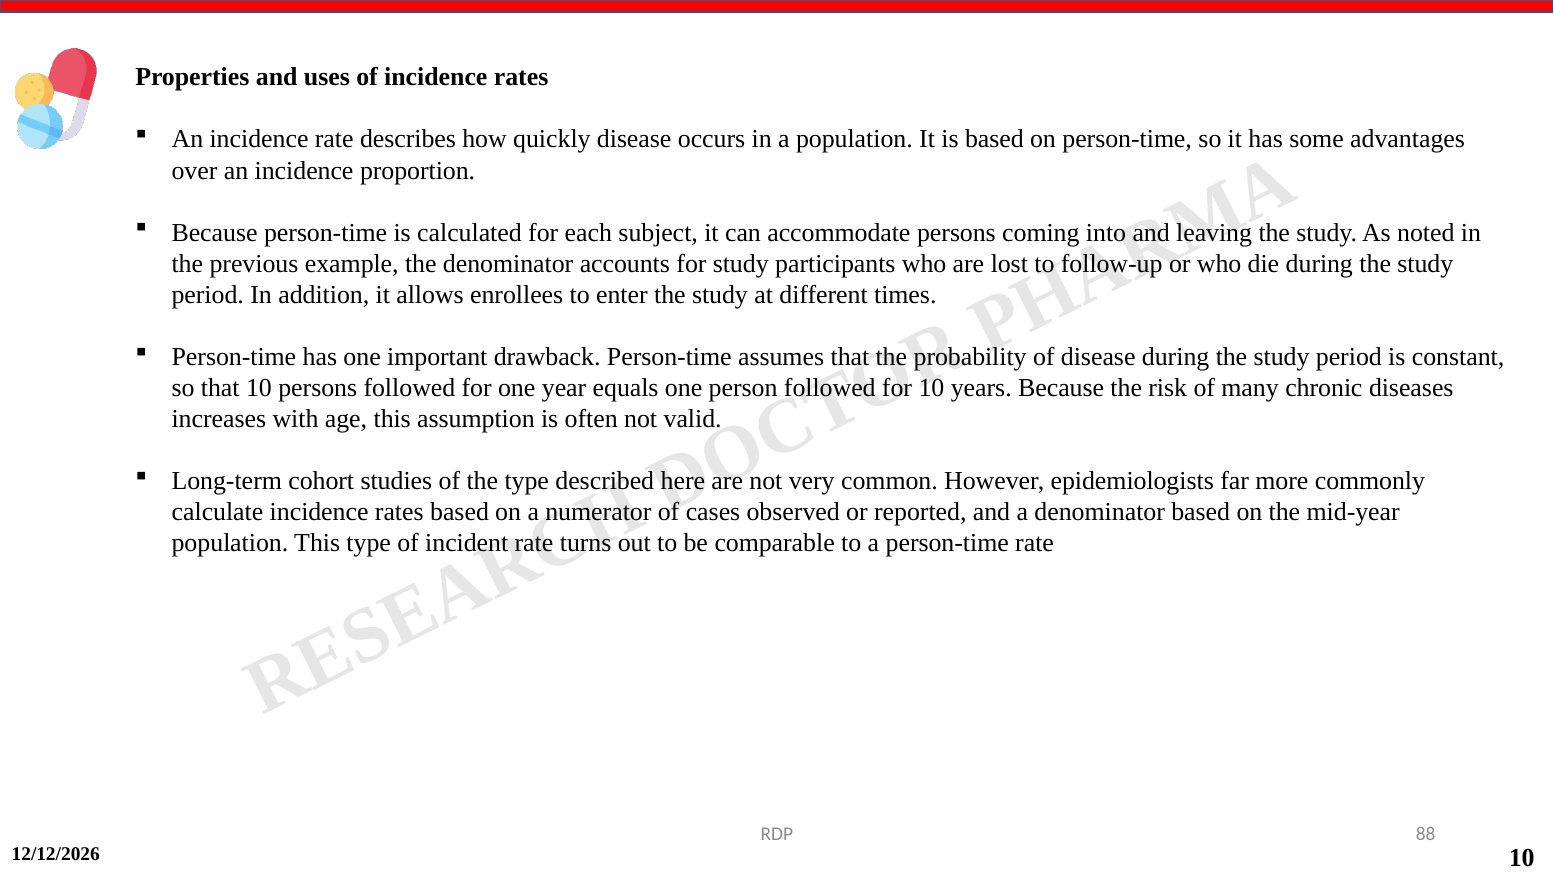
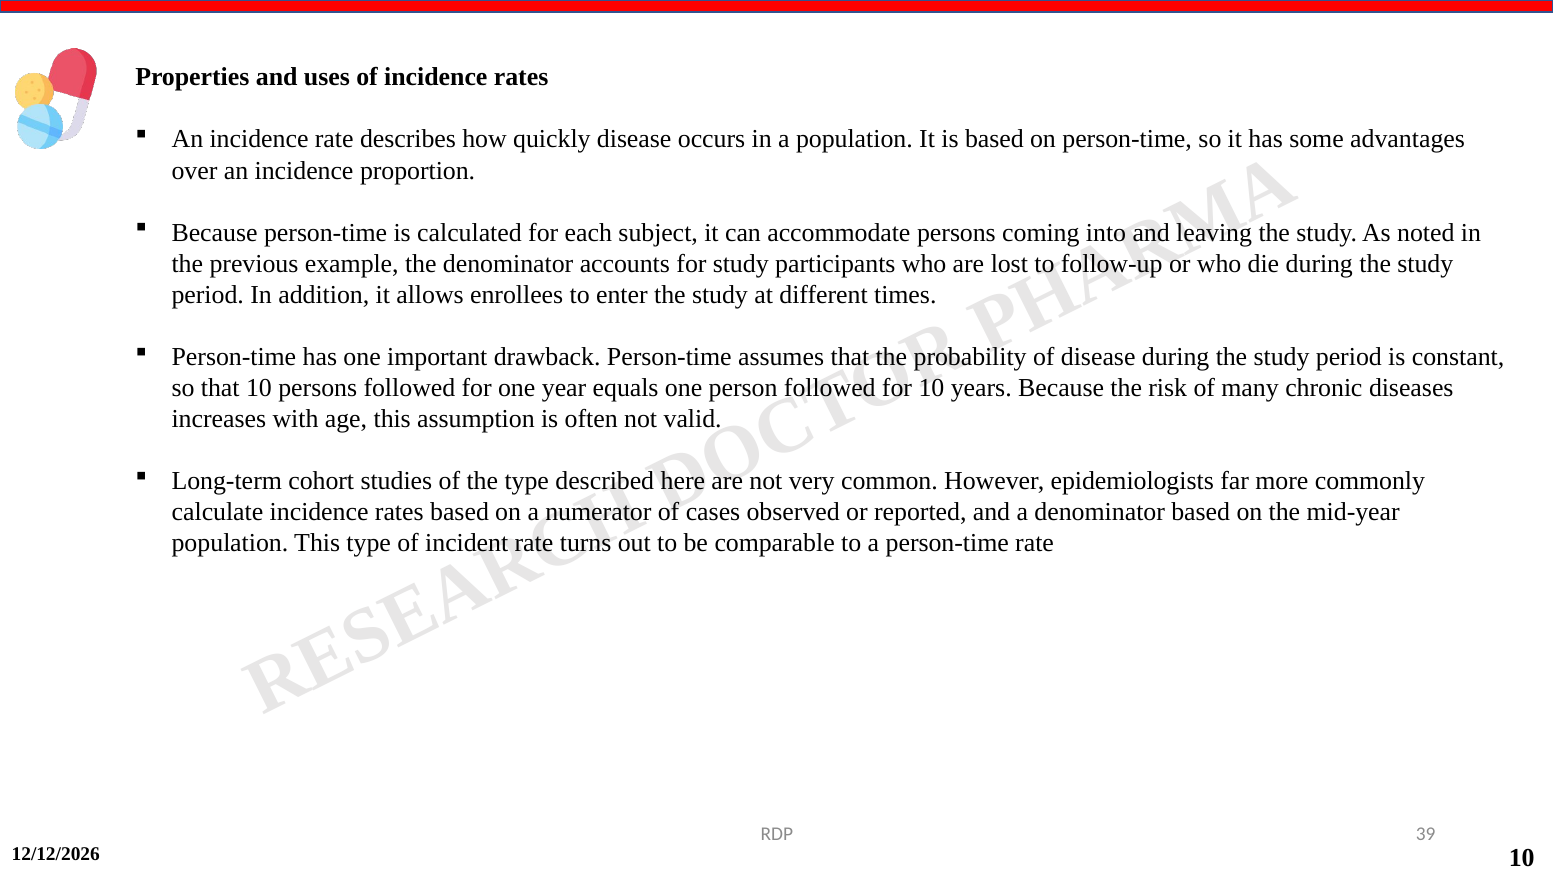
88: 88 -> 39
